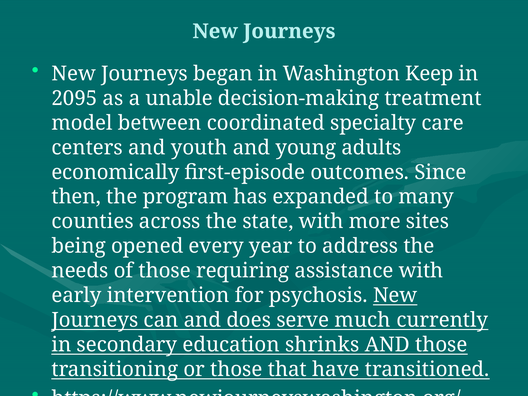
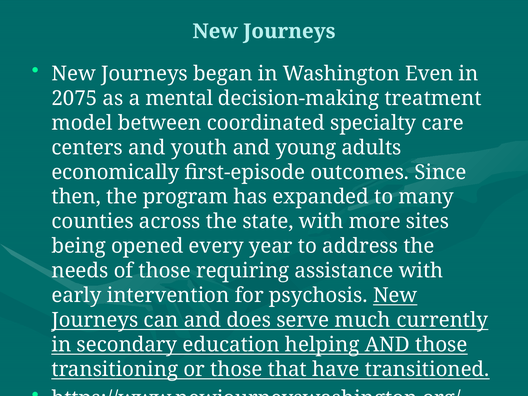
Keep: Keep -> Even
2095: 2095 -> 2075
unable: unable -> mental
shrinks: shrinks -> helping
